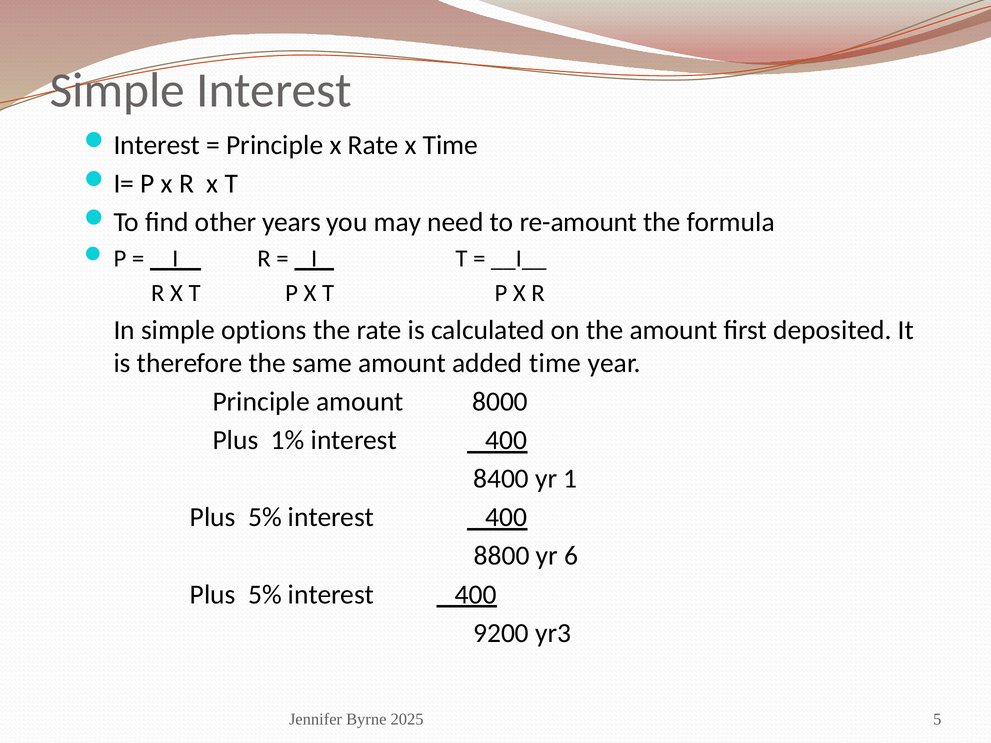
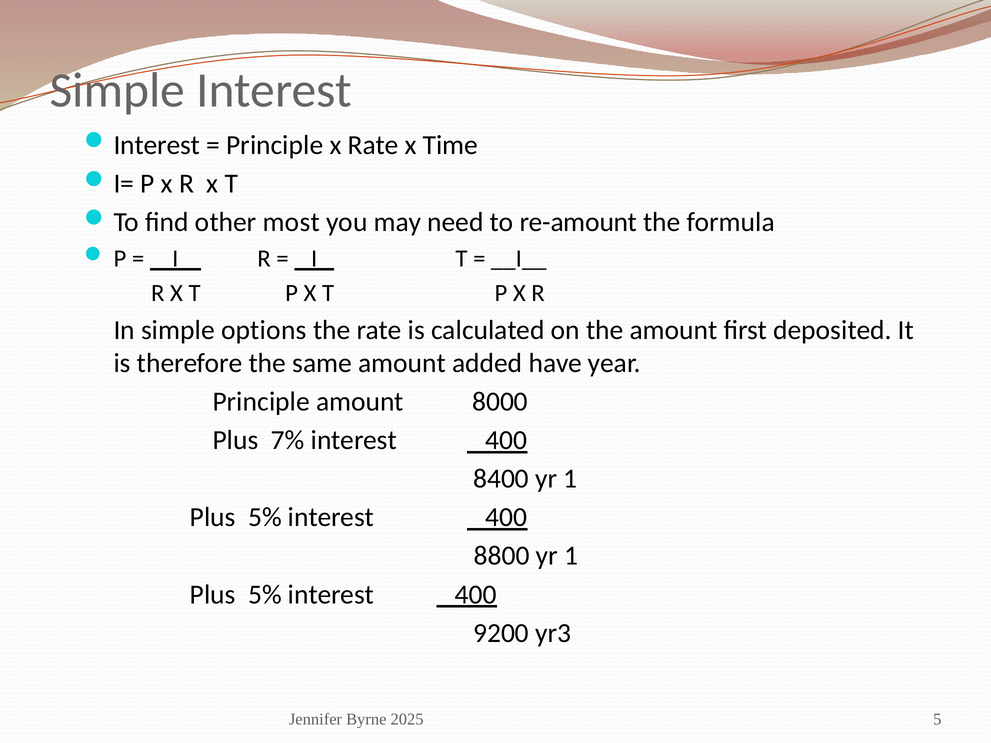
years: years -> most
added time: time -> have
1%: 1% -> 7%
8800 yr 6: 6 -> 1
